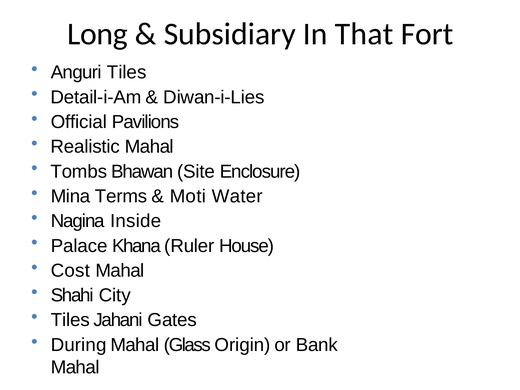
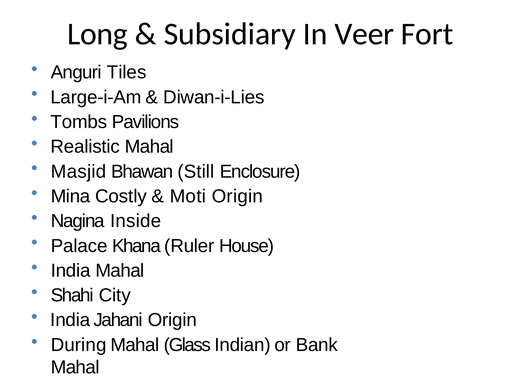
That: That -> Veer
Detail-i-Am: Detail-i-Am -> Large-i-Am
Official: Official -> Tombs
Tombs: Tombs -> Masjid
Site: Site -> Still
Terms: Terms -> Costly
Moti Water: Water -> Origin
Cost at (70, 271): Cost -> India
Tiles at (70, 320): Tiles -> India
Jahani Gates: Gates -> Origin
Origin: Origin -> Indian
